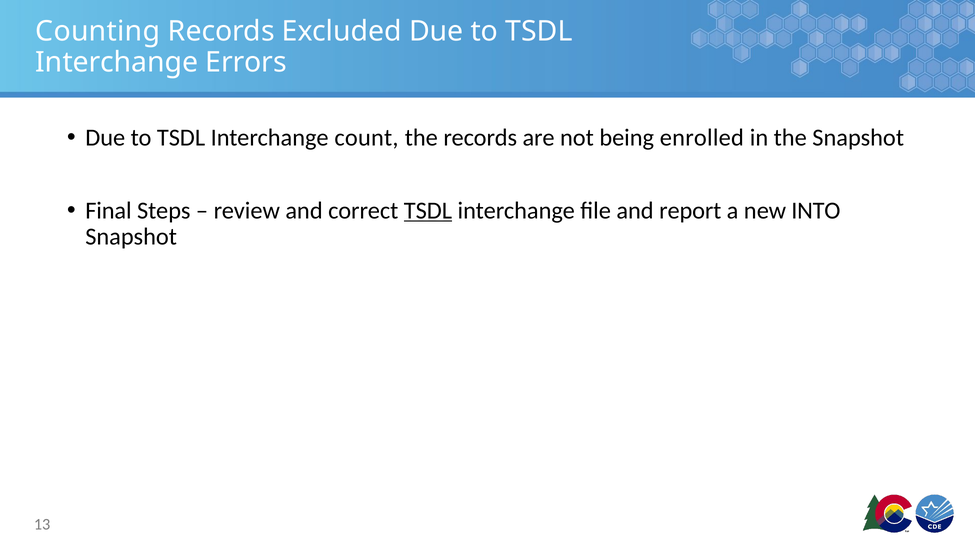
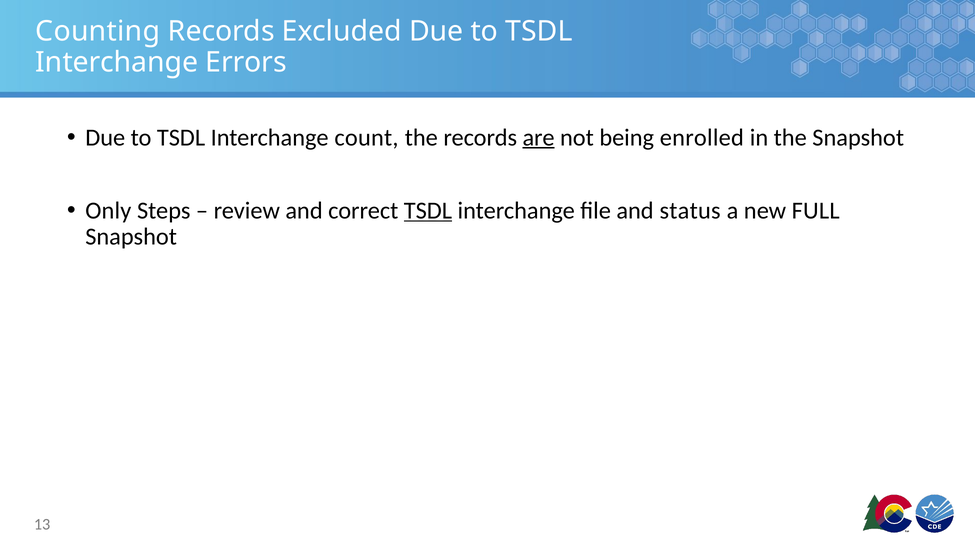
are underline: none -> present
Final: Final -> Only
report: report -> status
INTO: INTO -> FULL
